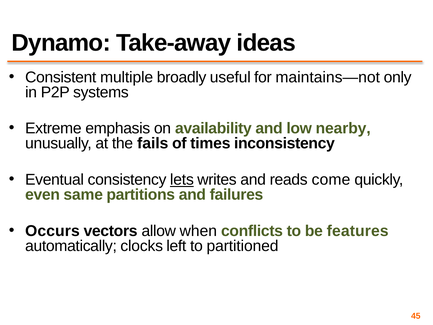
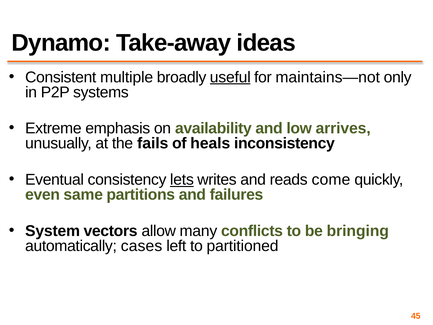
useful underline: none -> present
nearby: nearby -> arrives
times: times -> heals
Occurs: Occurs -> System
when: when -> many
features: features -> bringing
clocks: clocks -> cases
